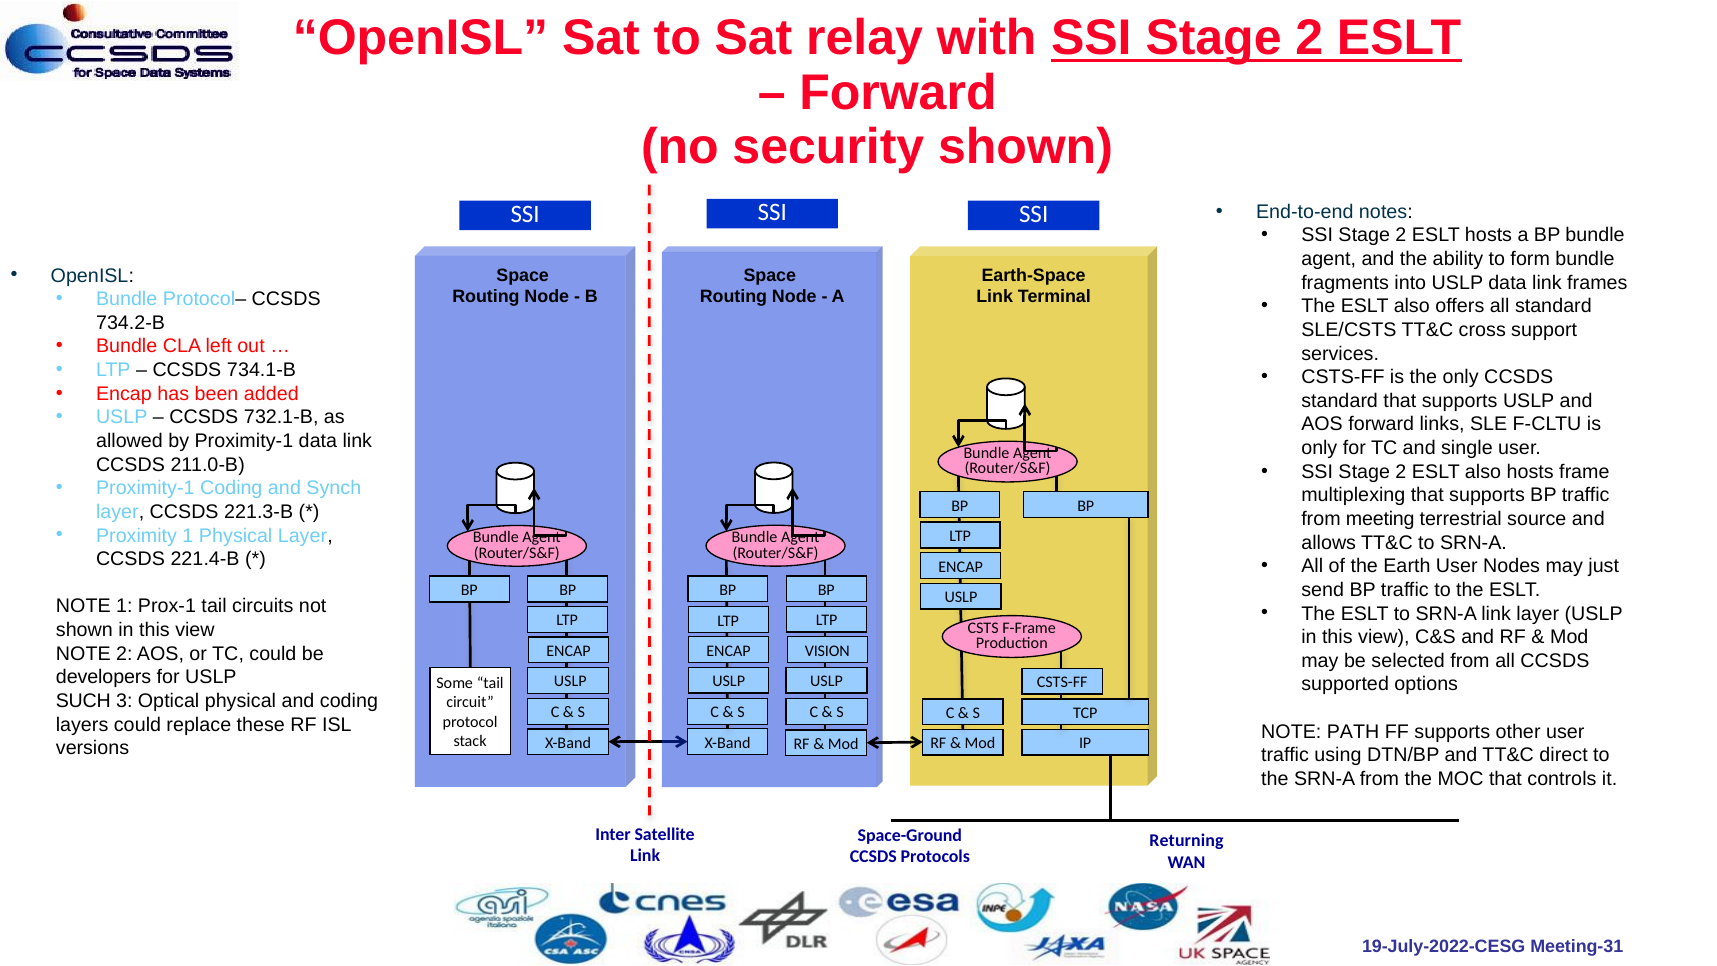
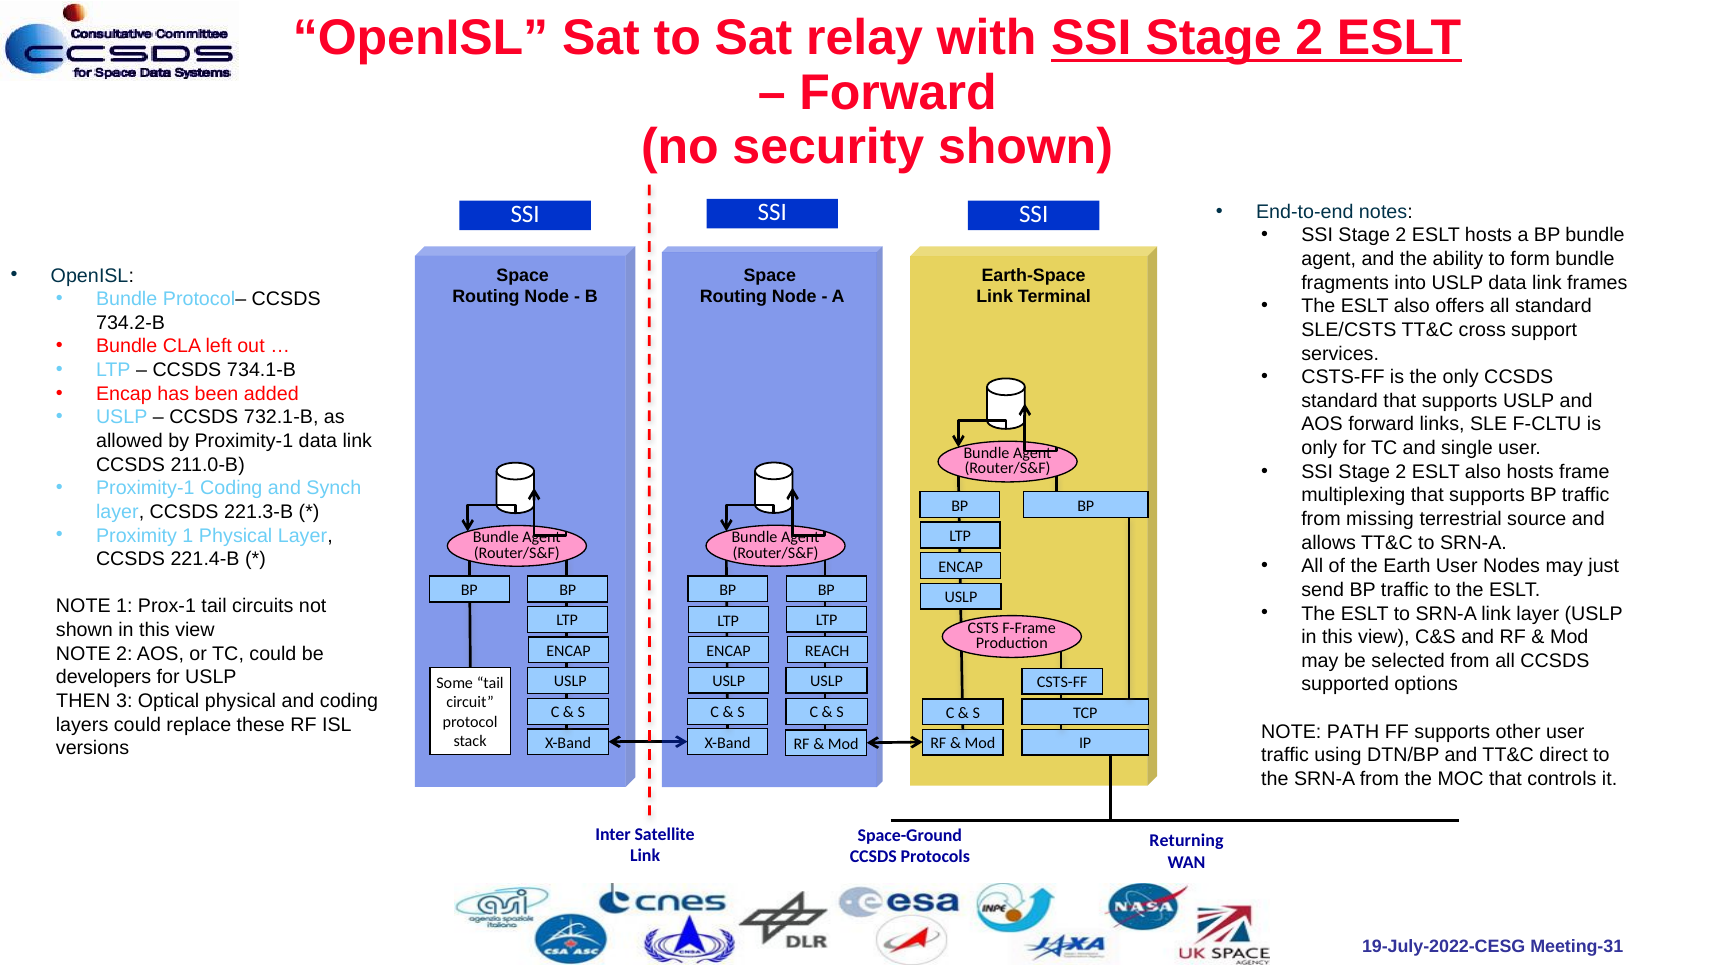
meeting: meeting -> missing
VISION: VISION -> REACH
SUCH: SUCH -> THEN
